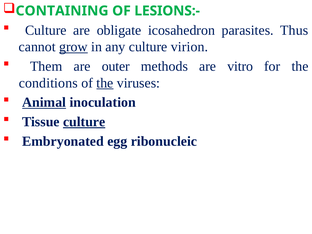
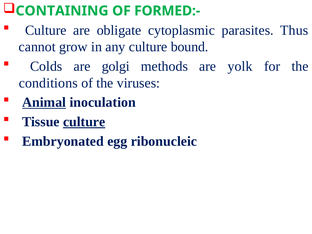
LESIONS:-: LESIONS:- -> FORMED:-
icosahedron: icosahedron -> cytoplasmic
grow underline: present -> none
virion: virion -> bound
Them: Them -> Colds
outer: outer -> golgi
vitro: vitro -> yolk
the at (105, 83) underline: present -> none
